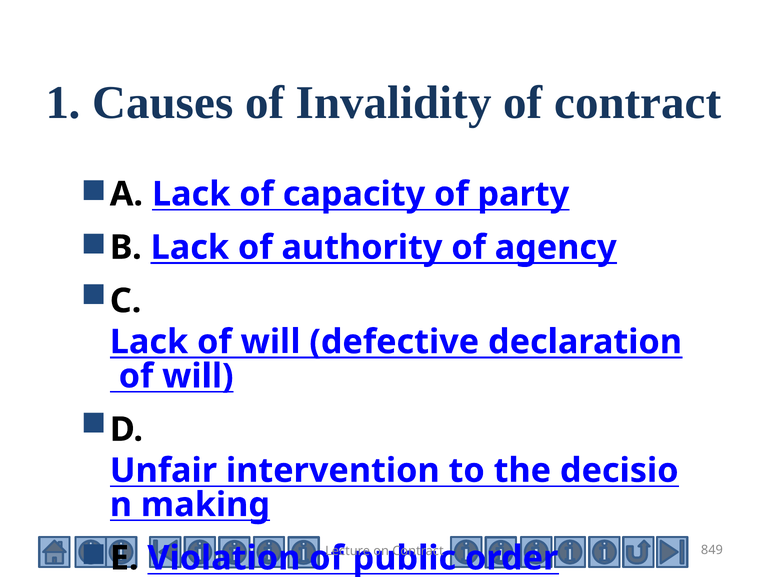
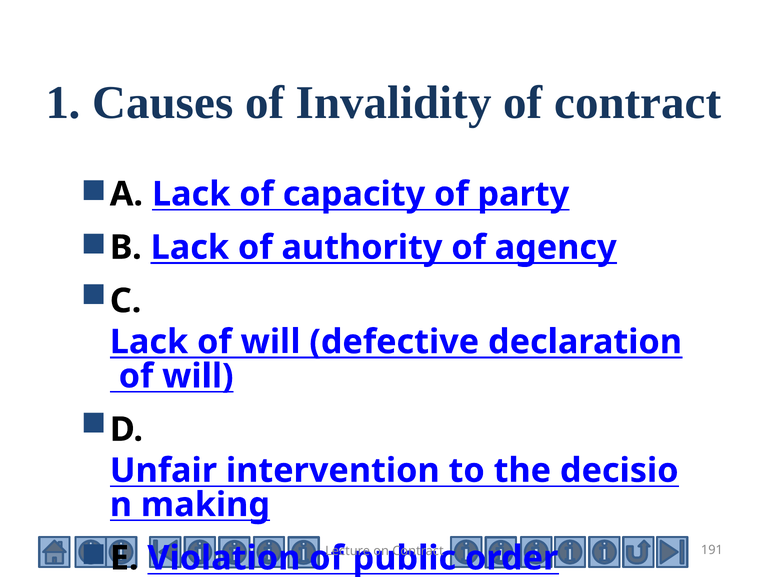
849: 849 -> 191
